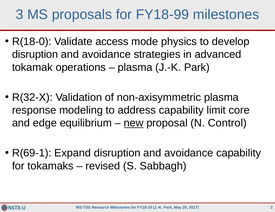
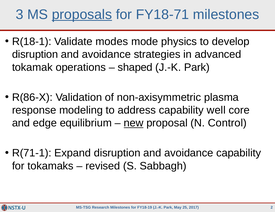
proposals underline: none -> present
FY18-99: FY18-99 -> FY18-71
R(18-0: R(18-0 -> R(18-1
access: access -> modes
plasma at (135, 67): plasma -> shaped
R(32-X: R(32-X -> R(86-X
limit: limit -> well
R(69-1: R(69-1 -> R(71-1
